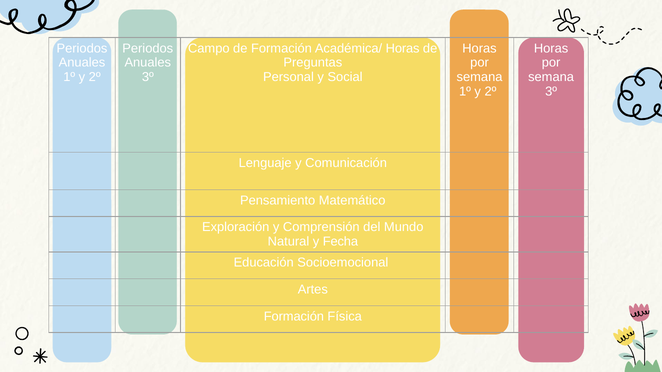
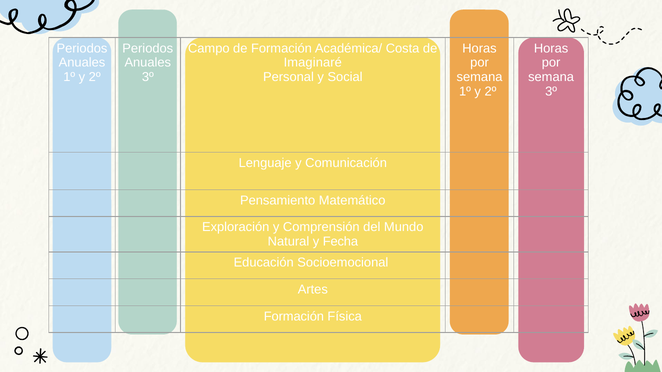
Académica/ Horas: Horas -> Costa
Preguntas: Preguntas -> Imaginaré
